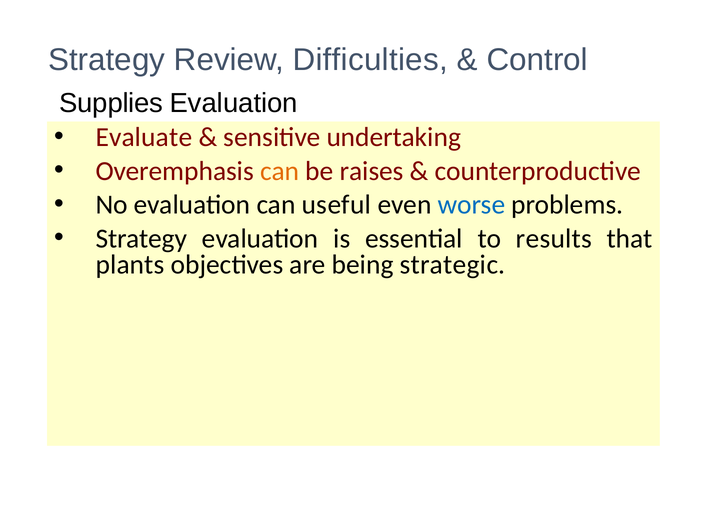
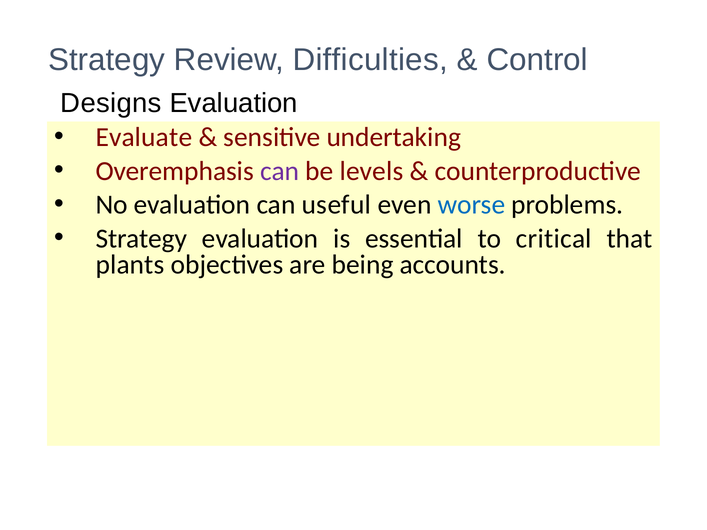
Supplies: Supplies -> Designs
can at (280, 171) colour: orange -> purple
raises: raises -> levels
results: results -> critical
strategic: strategic -> accounts
